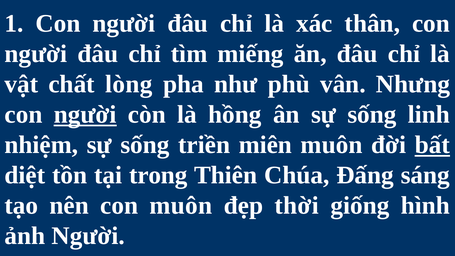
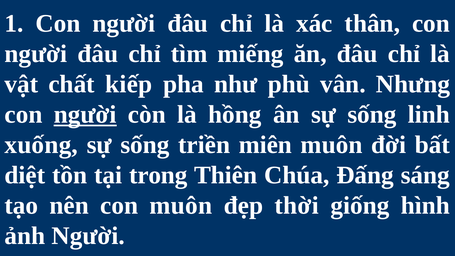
lòng: lòng -> kiếp
nhiệm: nhiệm -> xuống
bất underline: present -> none
